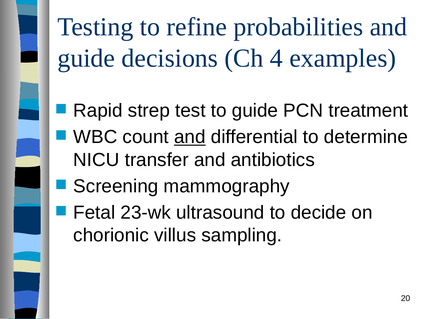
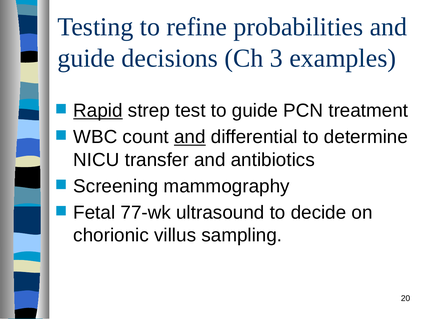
4: 4 -> 3
Rapid underline: none -> present
23-wk: 23-wk -> 77-wk
